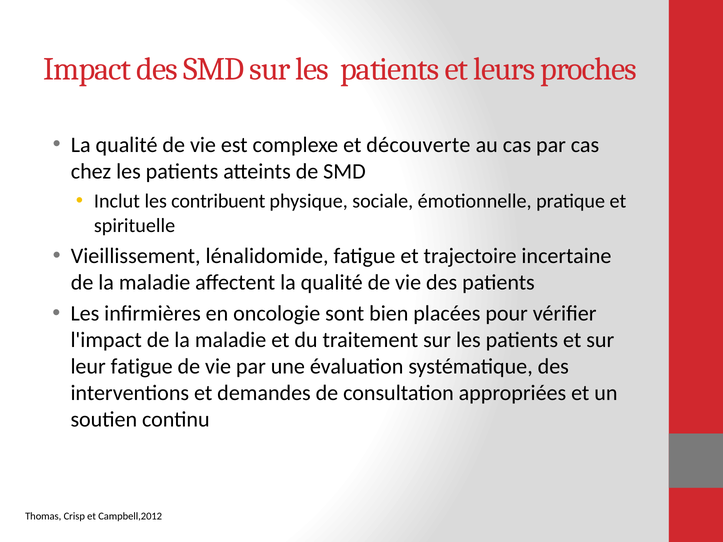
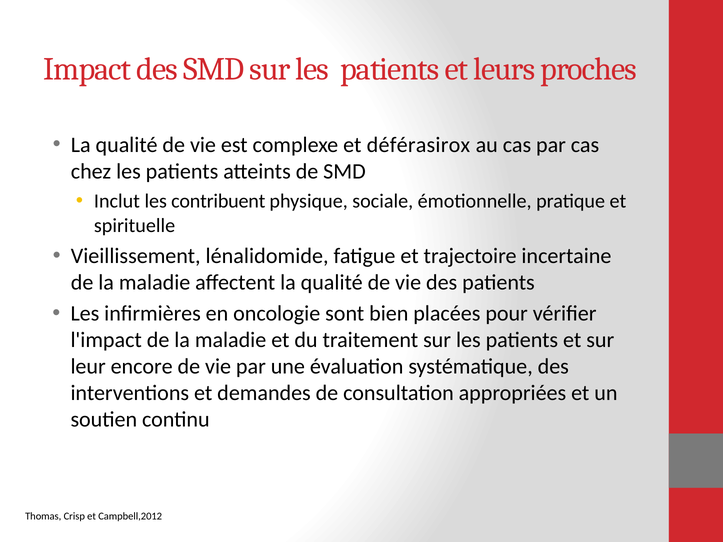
découverte: découverte -> déférasirox
leur fatigue: fatigue -> encore
